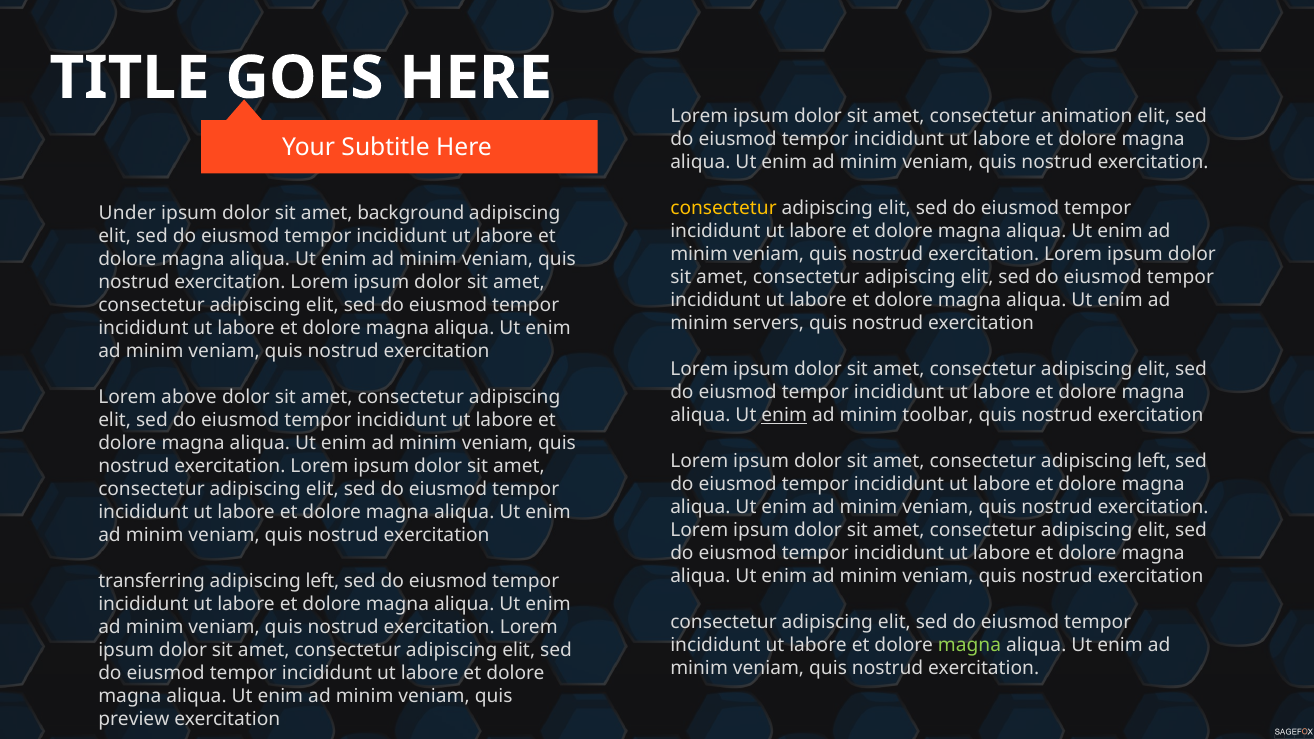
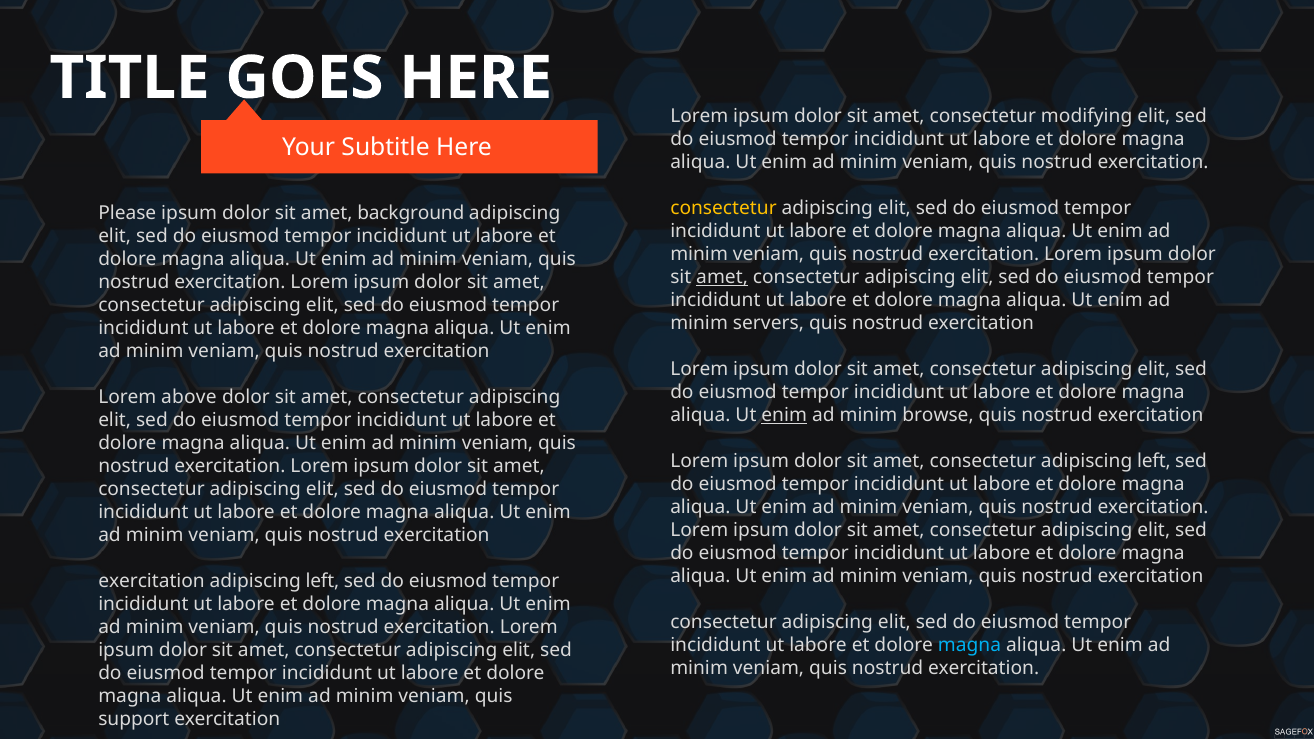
animation: animation -> modifying
Under: Under -> Please
amet at (722, 277) underline: none -> present
toolbar: toolbar -> browse
transferring at (152, 581): transferring -> exercitation
magna at (969, 645) colour: light green -> light blue
preview: preview -> support
